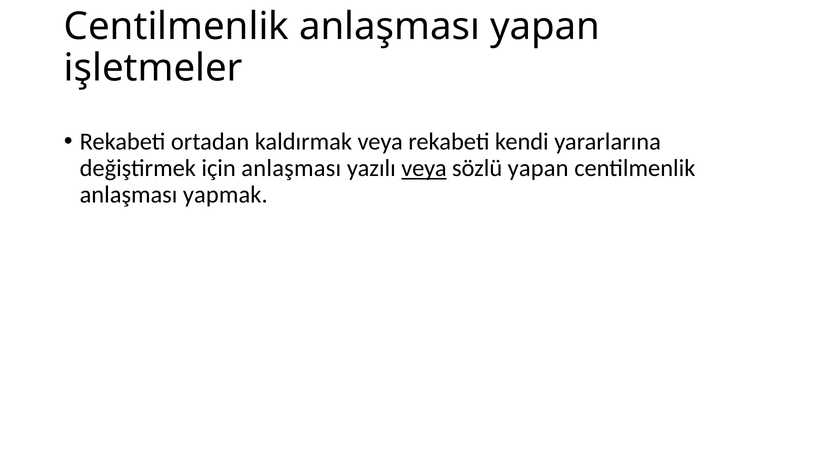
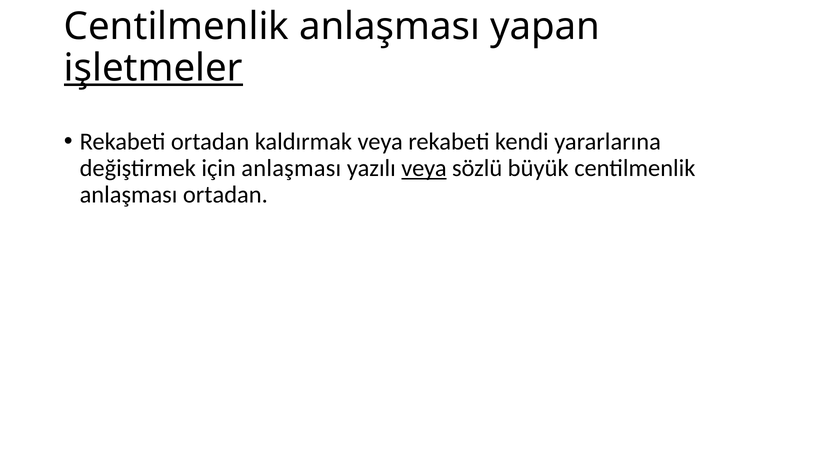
işletmeler underline: none -> present
sözlü yapan: yapan -> büyük
anlaşması yapmak: yapmak -> ortadan
